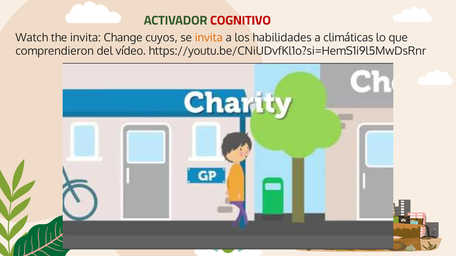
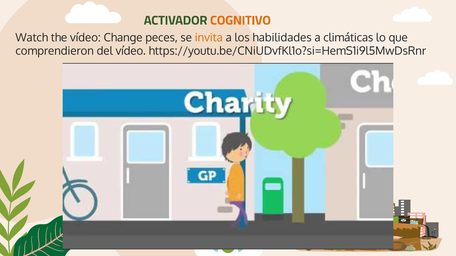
COGNITIVO colour: red -> orange
the invita: invita -> vídeo
cuyos: cuyos -> peces
